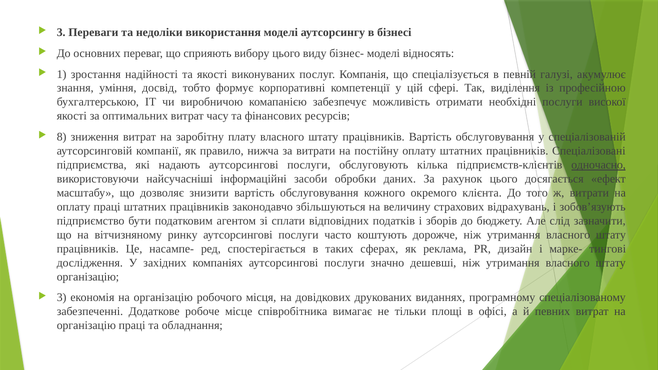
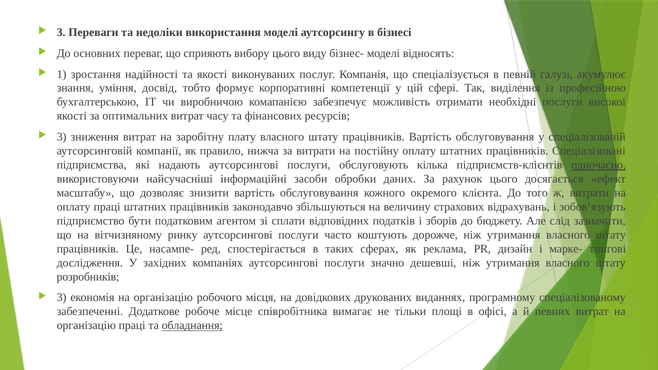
8 at (62, 137): 8 -> 3
організацію at (88, 277): організацію -> розробників
обладнання underline: none -> present
